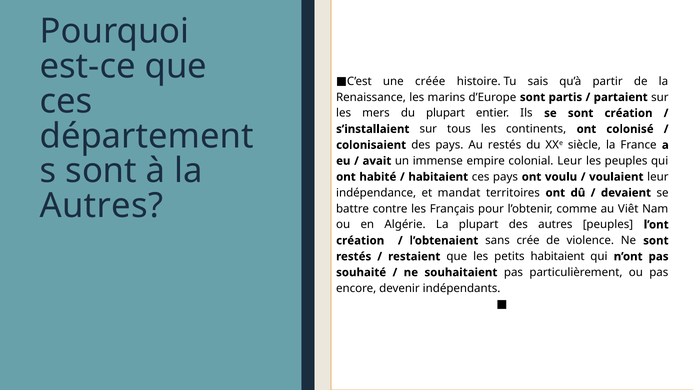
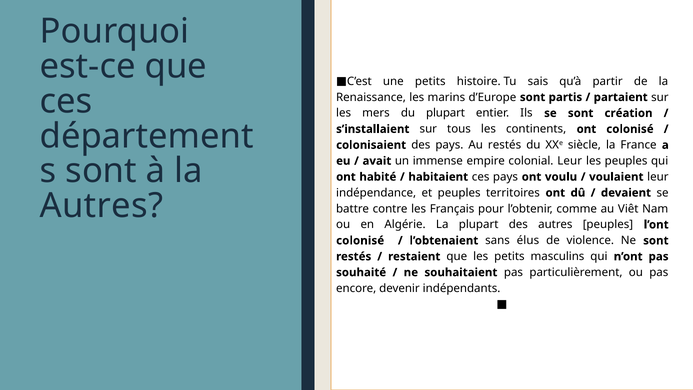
une créée: créée -> petits
et mandat: mandat -> peuples
création at (360, 240): création -> colonisé
crée: crée -> élus
petits habitaient: habitaient -> masculins
